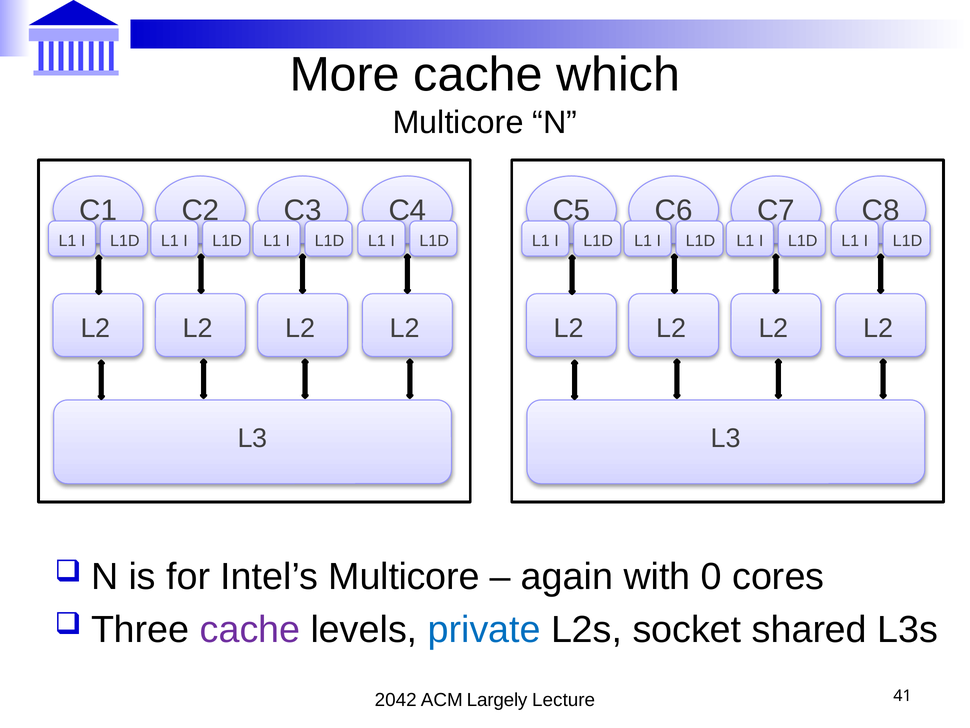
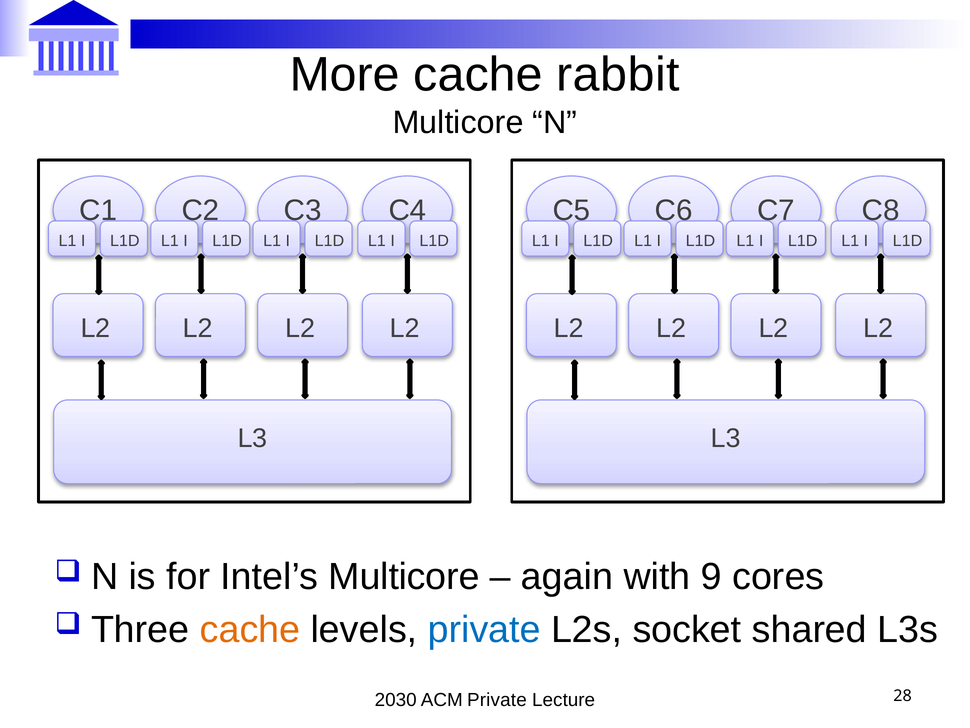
which: which -> rabbit
0: 0 -> 9
cache at (250, 629) colour: purple -> orange
2042: 2042 -> 2030
ACM Largely: Largely -> Private
41: 41 -> 28
